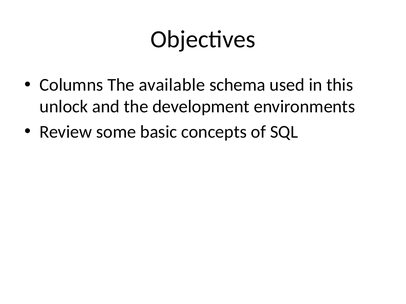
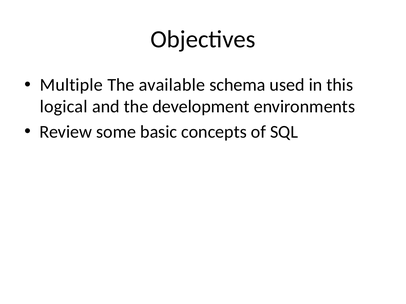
Columns: Columns -> Multiple
unlock: unlock -> logical
